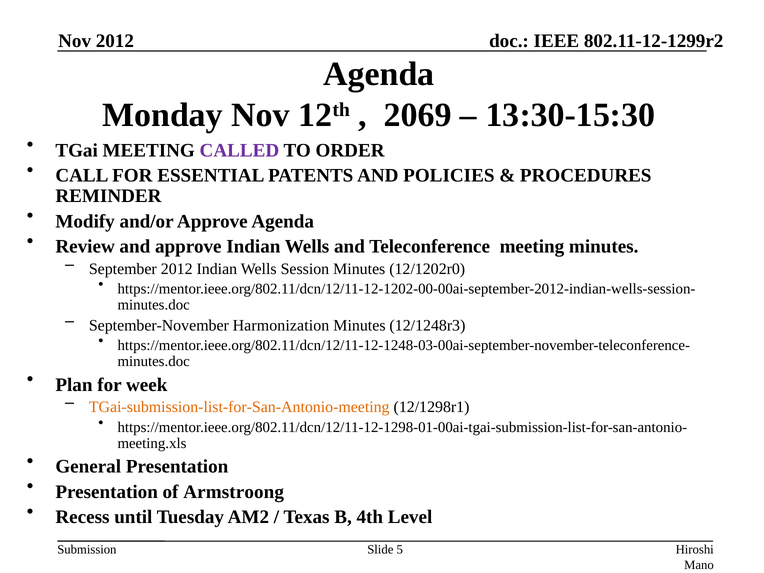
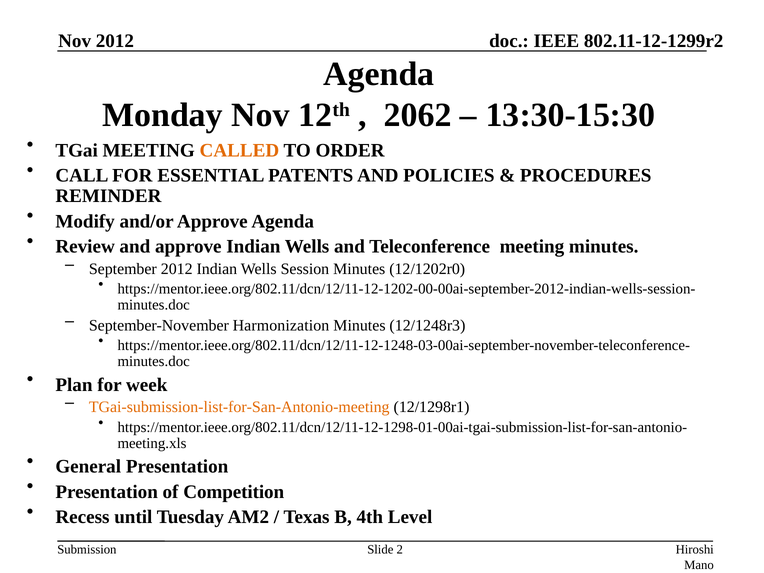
2069: 2069 -> 2062
CALLED colour: purple -> orange
Armstroong: Armstroong -> Competition
5: 5 -> 2
